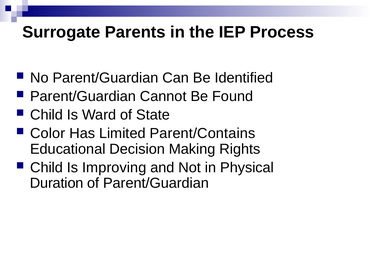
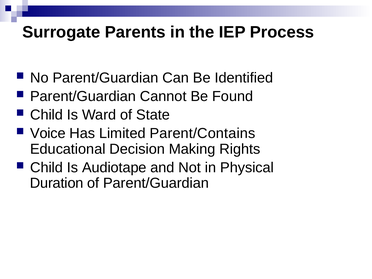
Color: Color -> Voice
Improving: Improving -> Audiotape
